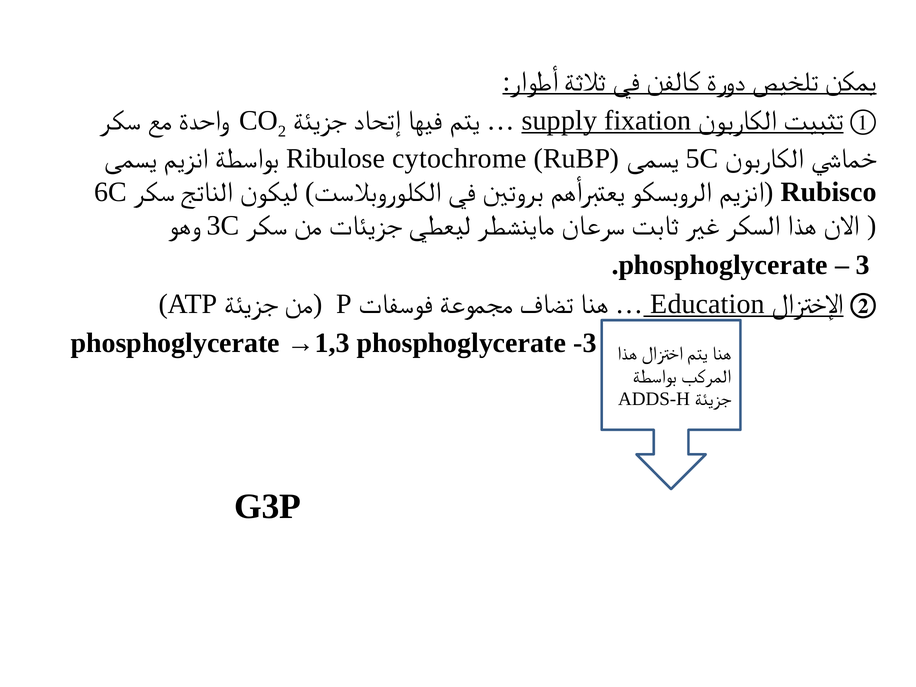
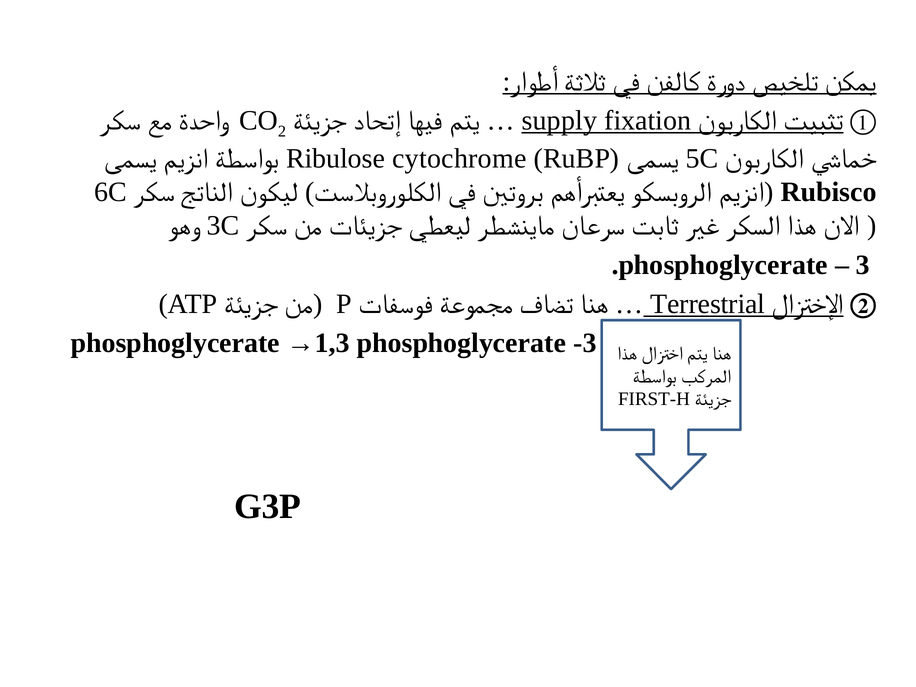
Education: Education -> Terrestrial
ADDS-H: ADDS-H -> FIRST-H
